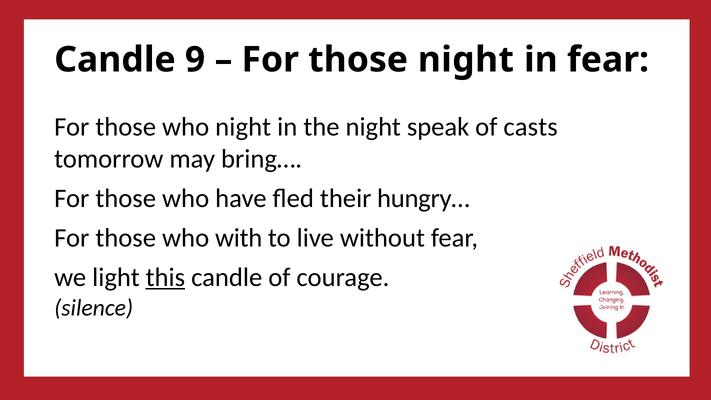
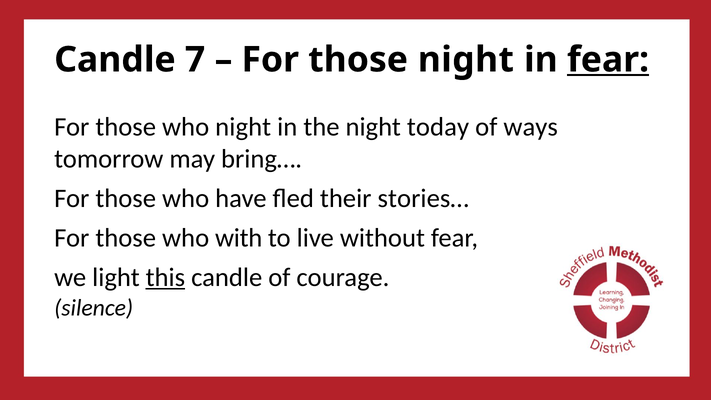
9: 9 -> 7
fear at (608, 60) underline: none -> present
speak: speak -> today
casts: casts -> ways
hungry…: hungry… -> stories…
